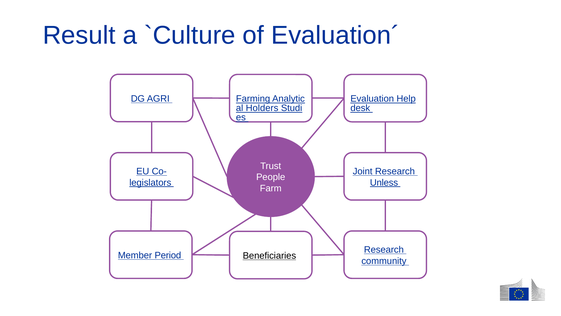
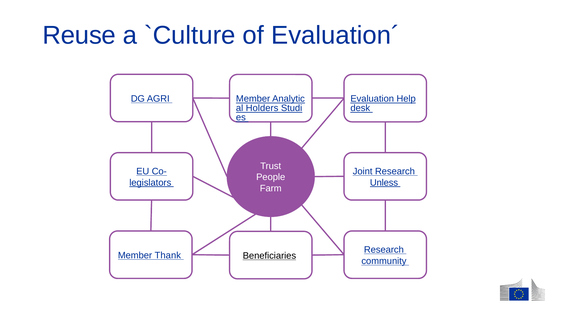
Result: Result -> Reuse
AGRI Farming: Farming -> Member
Period: Period -> Thank
